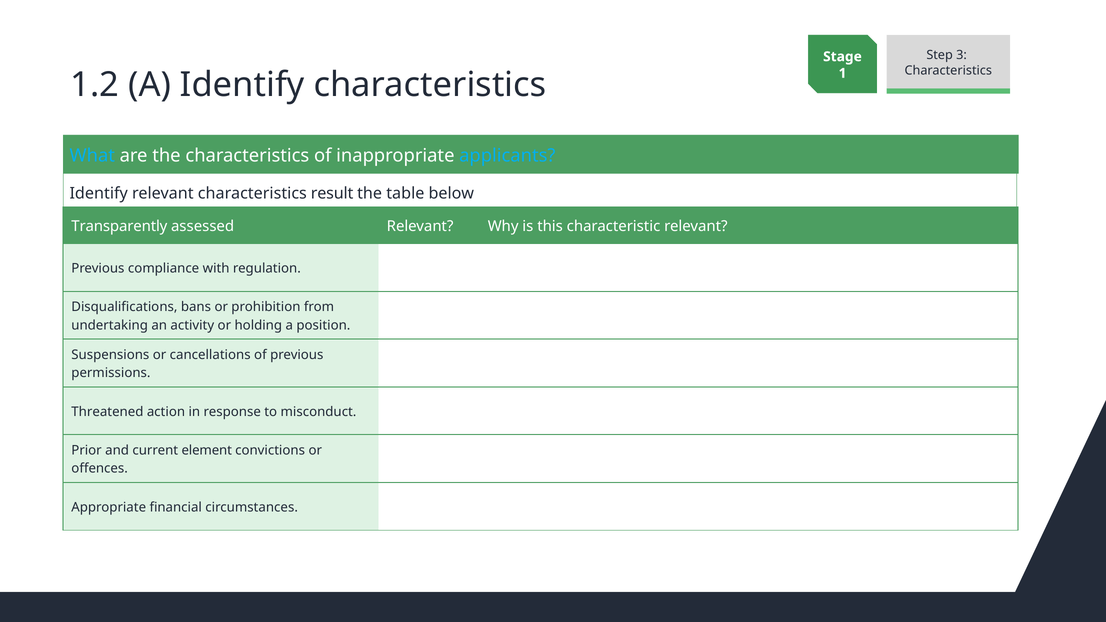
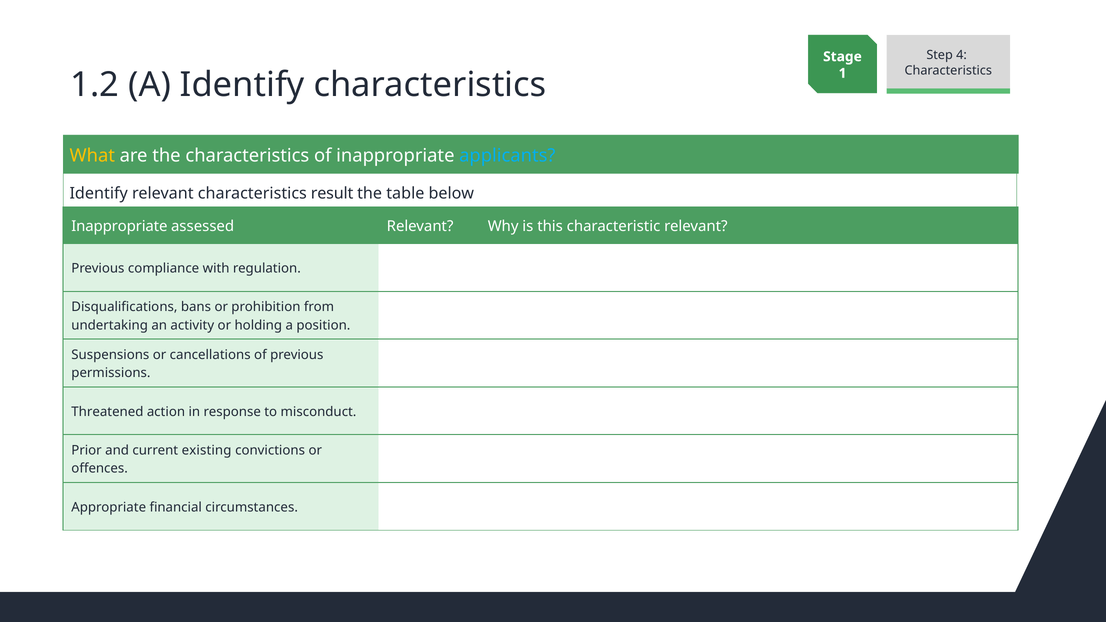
3: 3 -> 4
What colour: light blue -> yellow
Transparently at (119, 226): Transparently -> Inappropriate
element: element -> existing
